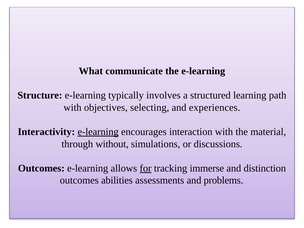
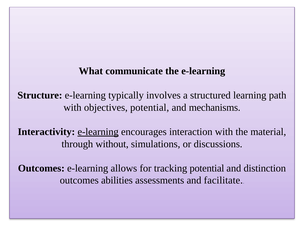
objectives selecting: selecting -> potential
experiences: experiences -> mechanisms
for underline: present -> none
tracking immerse: immerse -> potential
problems: problems -> facilitate
